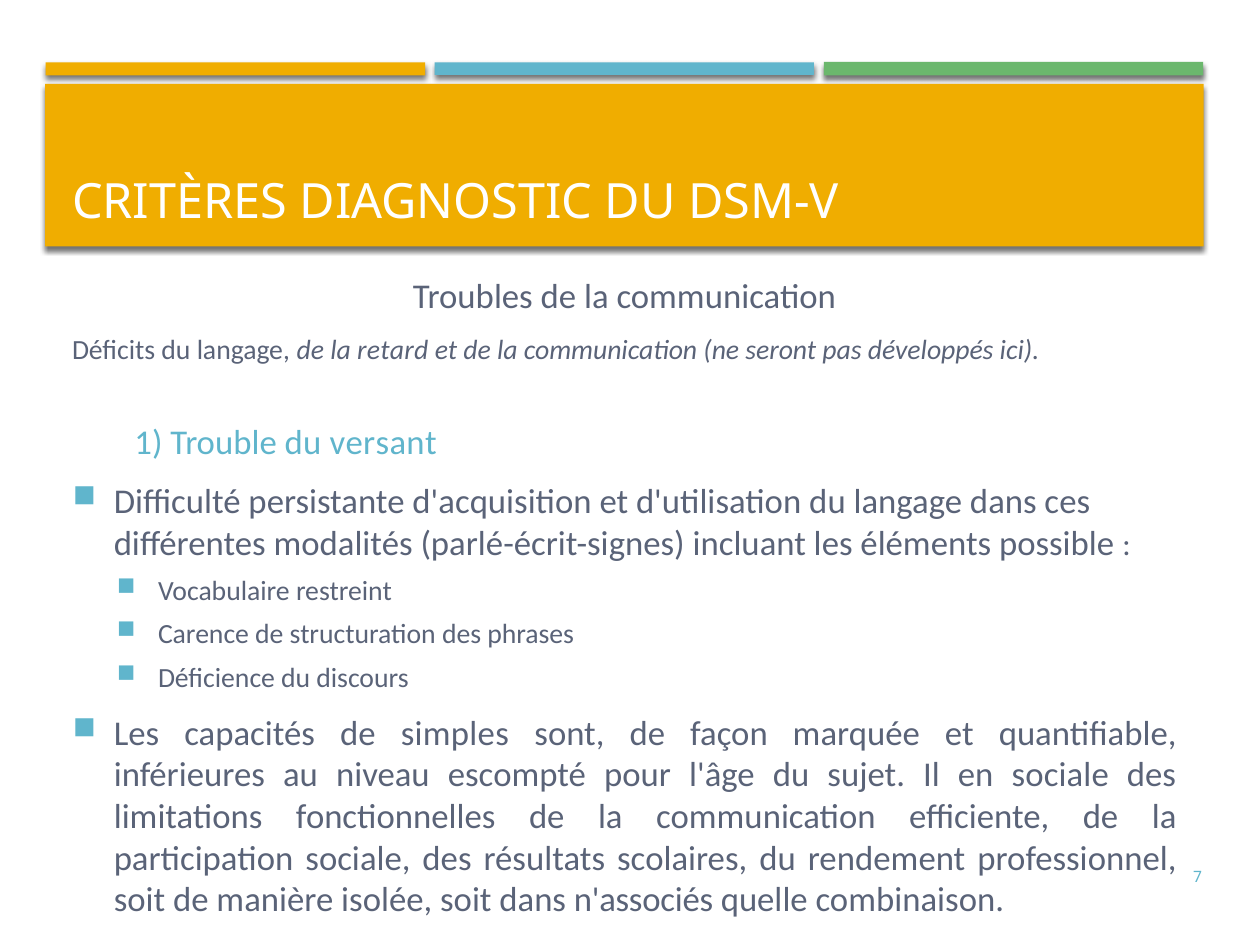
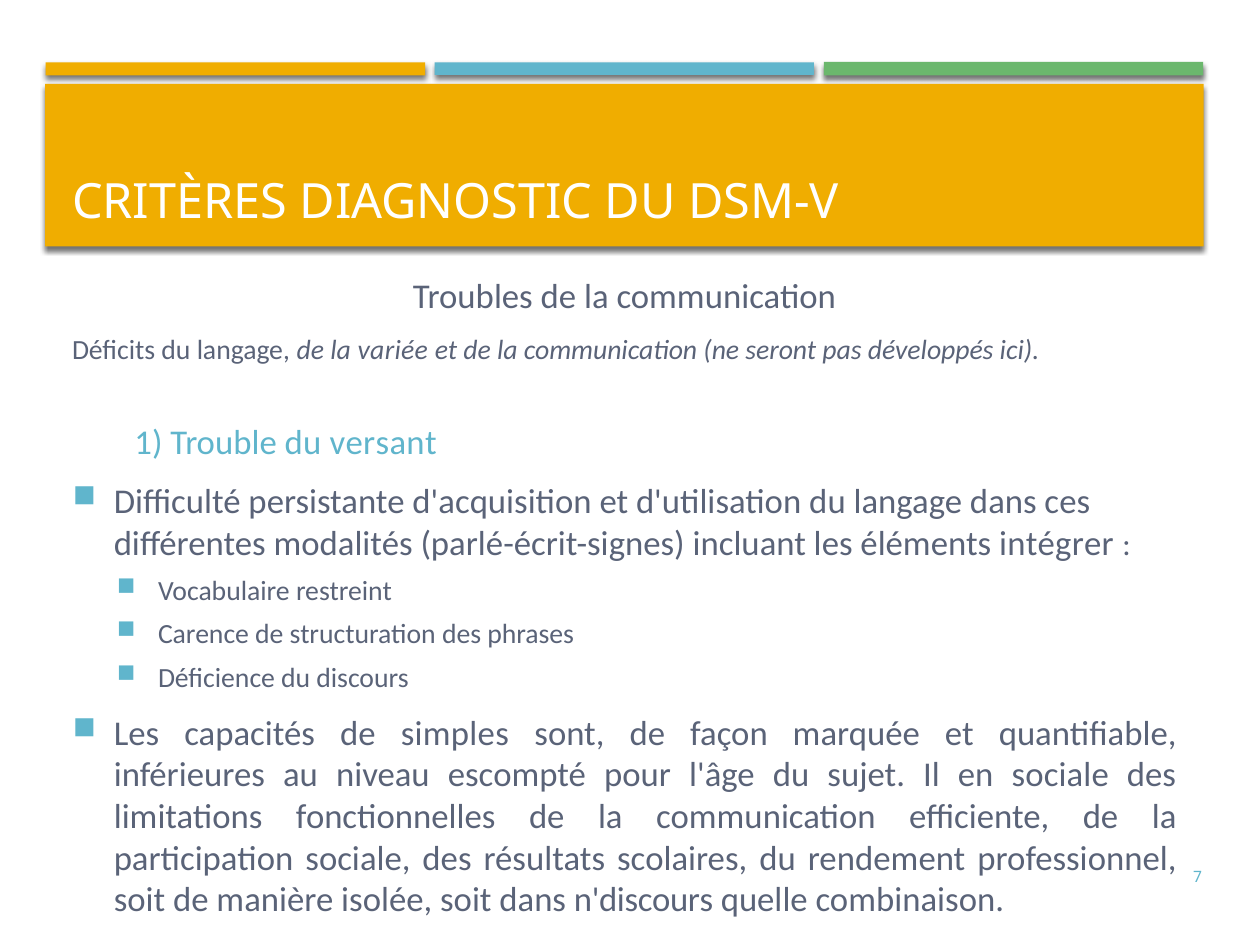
retard: retard -> variée
possible: possible -> intégrer
n'associés: n'associés -> n'discours
